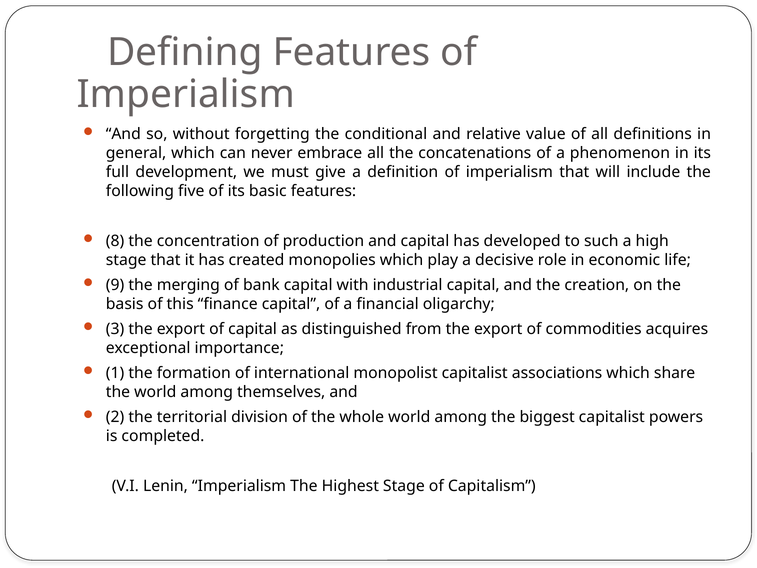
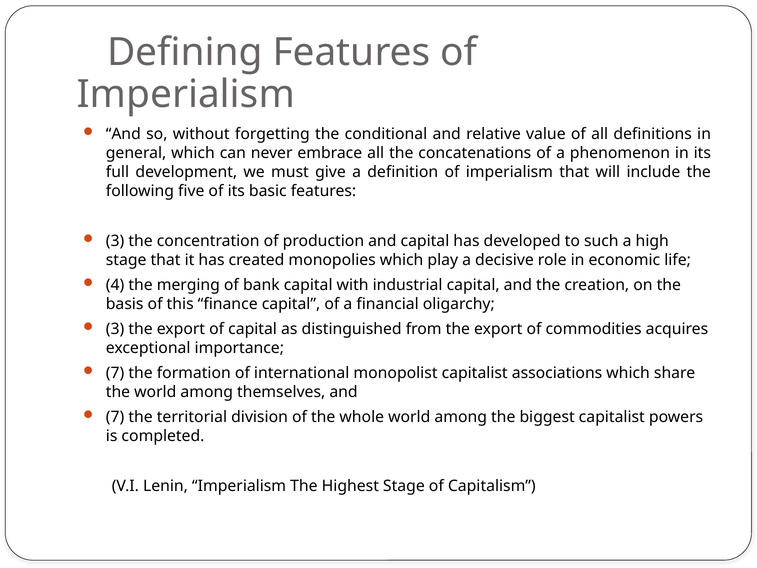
8 at (115, 241): 8 -> 3
9: 9 -> 4
1 at (115, 373): 1 -> 7
2 at (115, 417): 2 -> 7
